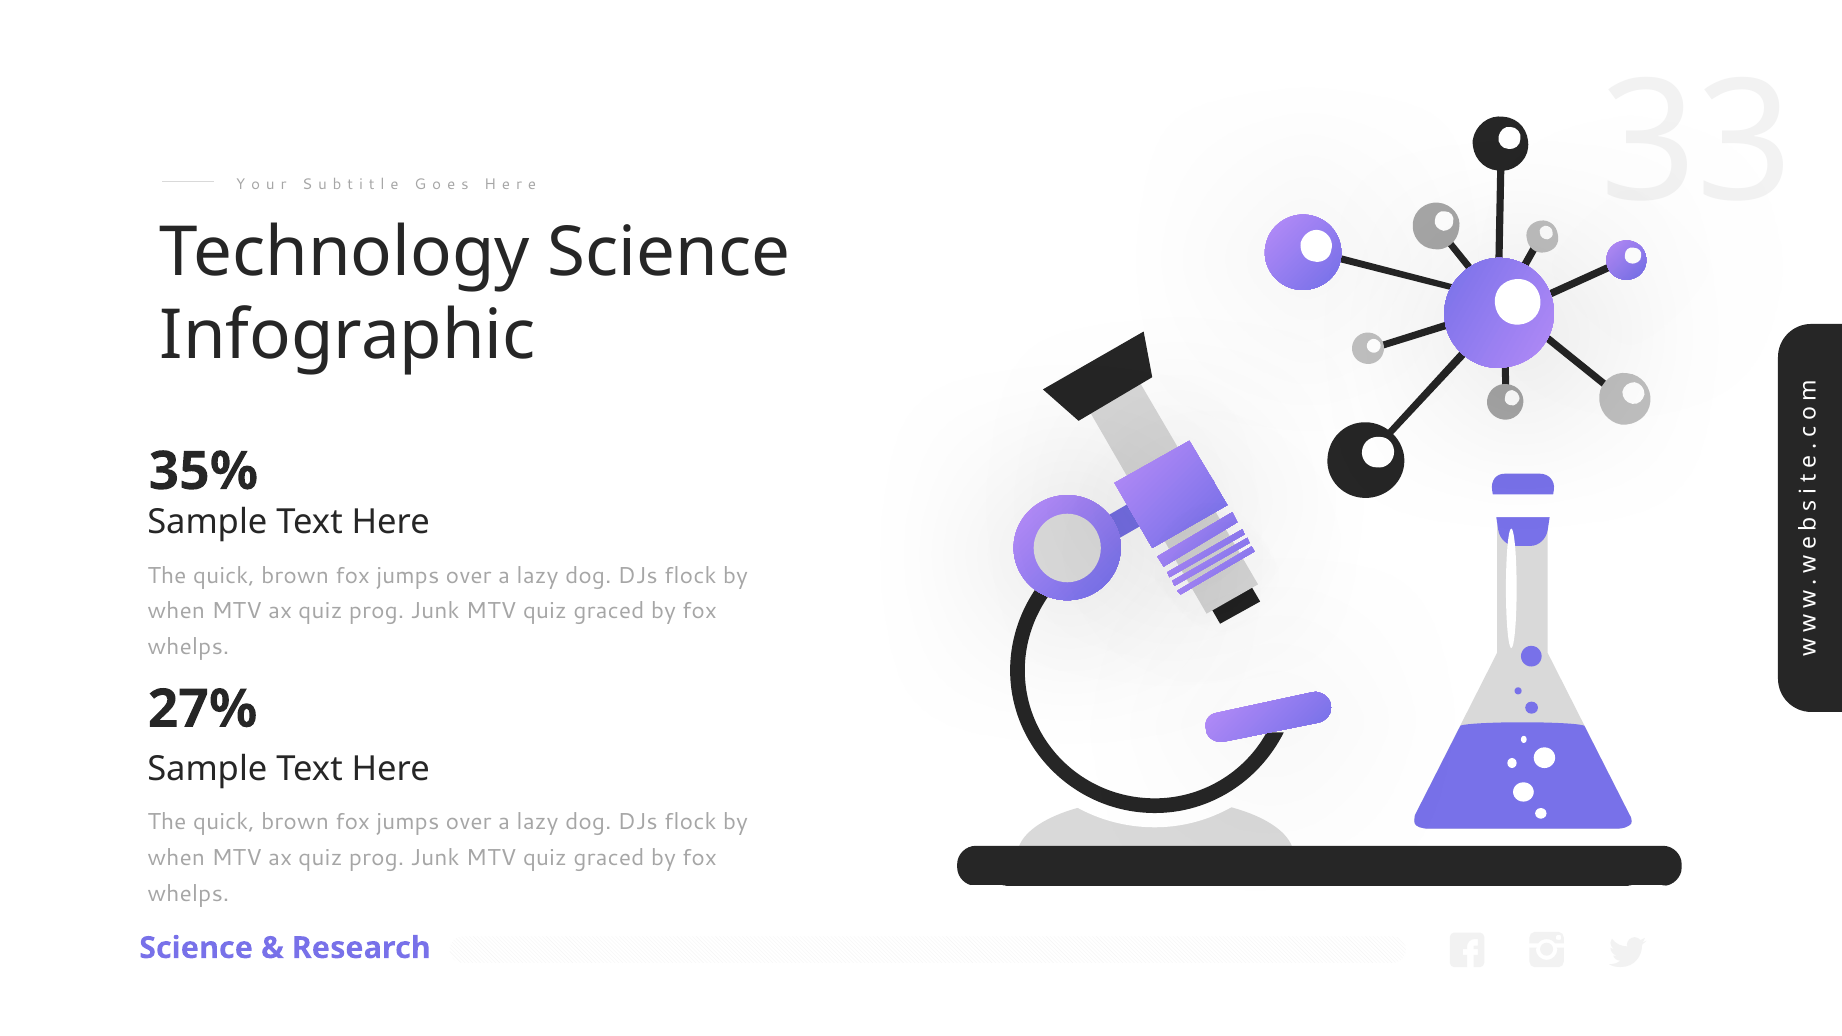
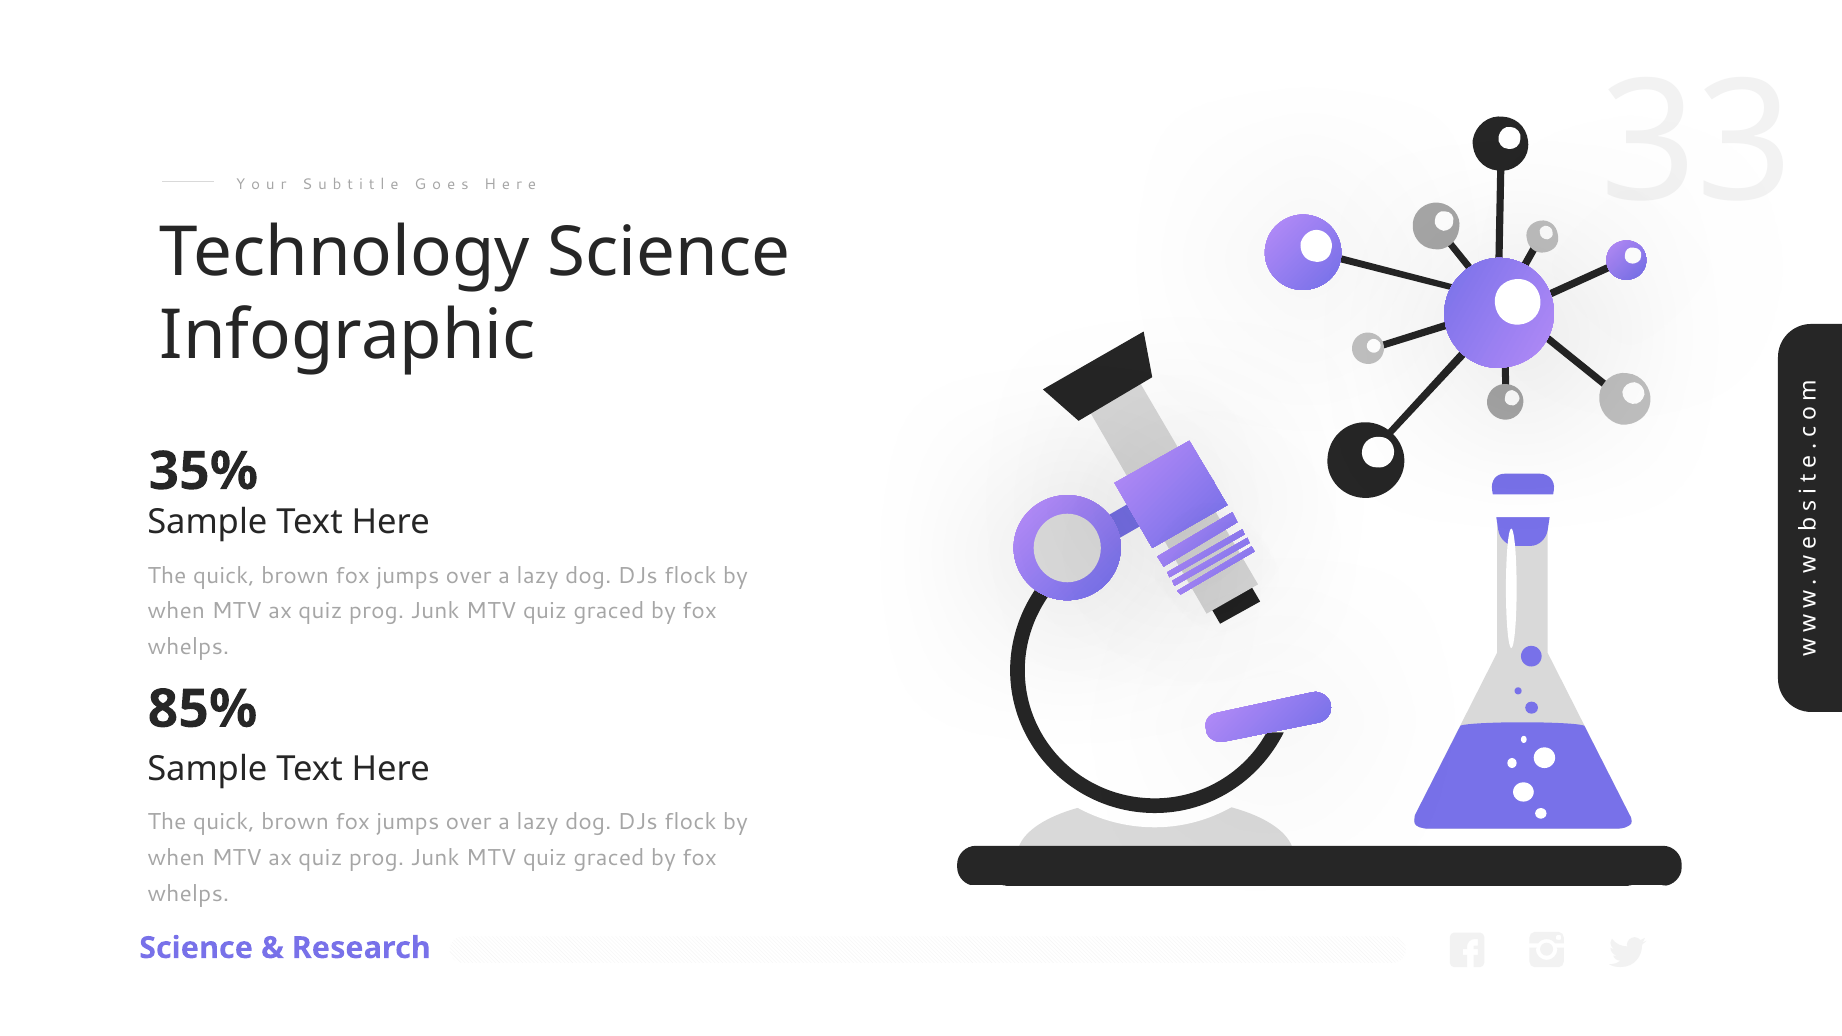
27%: 27% -> 85%
